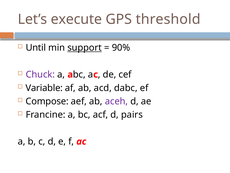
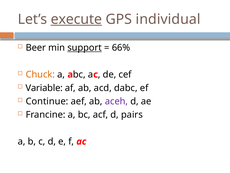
execute underline: none -> present
threshold: threshold -> individual
Until: Until -> Beer
90%: 90% -> 66%
Chuck colour: purple -> orange
Compose: Compose -> Continue
